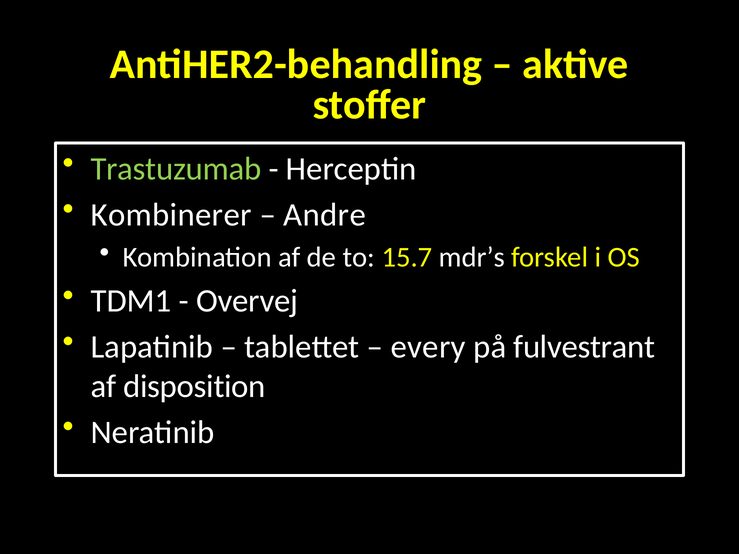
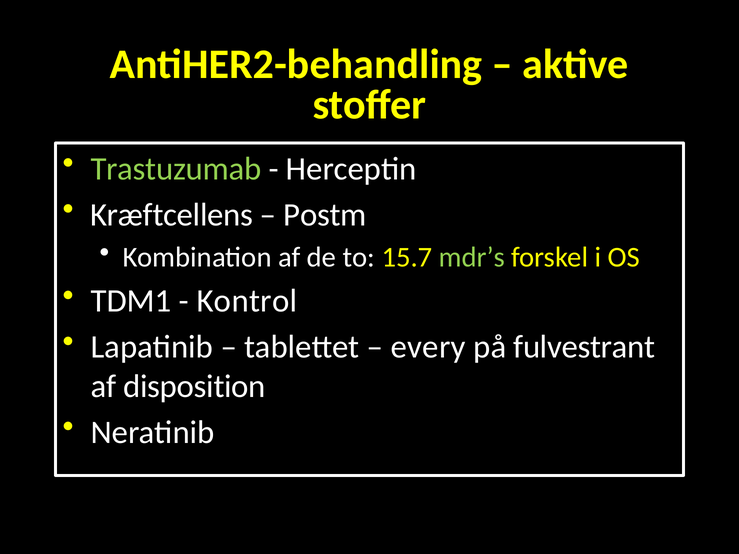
Kombinerer: Kombinerer -> Kræftcellens
Andre: Andre -> Postm
mdr’s colour: white -> light green
Overvej: Overvej -> Kontrol
